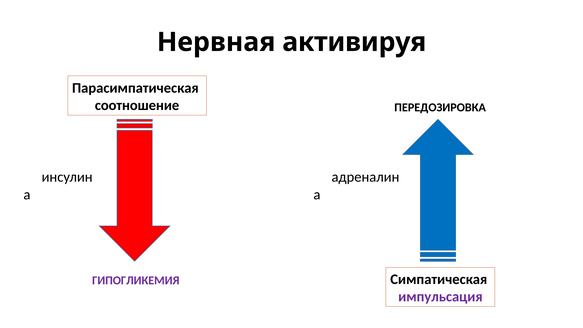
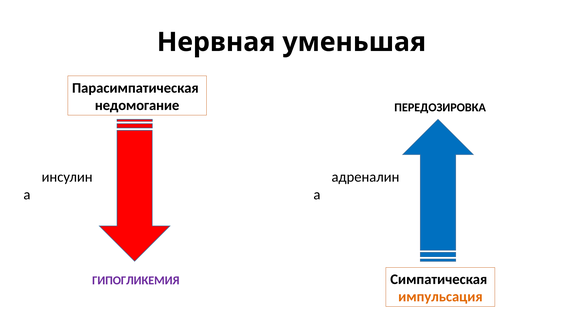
активируя: активируя -> уменьшая
соотношение: соотношение -> недомогание
импульсация colour: purple -> orange
